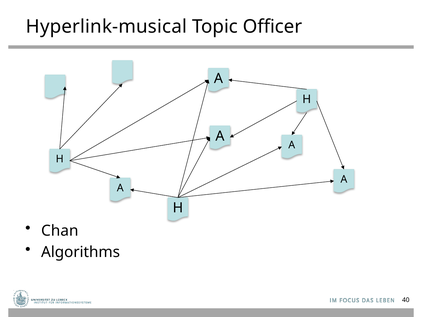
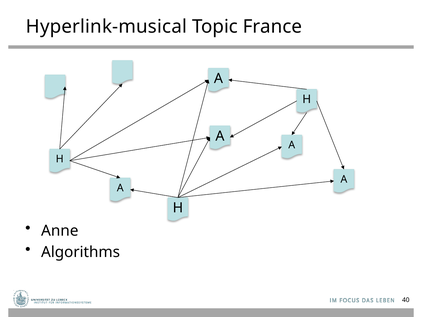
Officer: Officer -> France
Chan: Chan -> Anne
